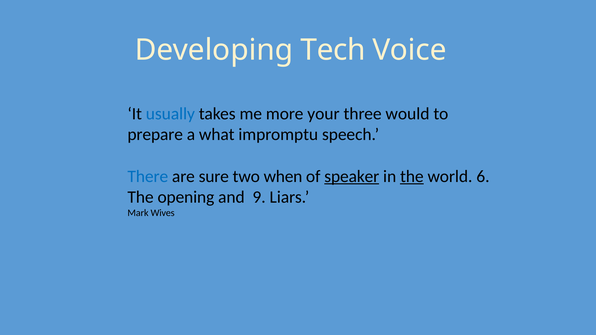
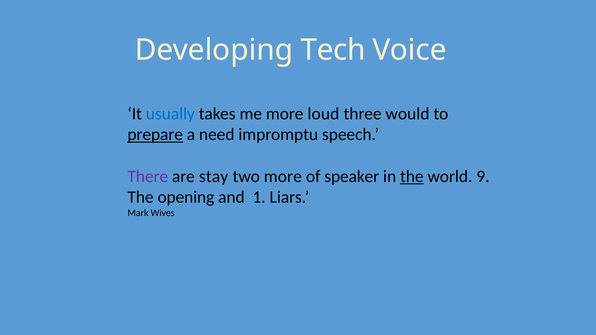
your: your -> loud
prepare underline: none -> present
what: what -> need
There colour: blue -> purple
sure: sure -> stay
two when: when -> more
speaker underline: present -> none
6: 6 -> 9
9: 9 -> 1
